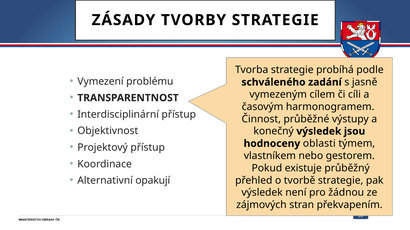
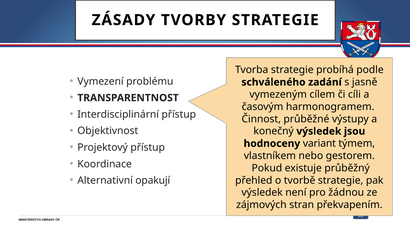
oblasti: oblasti -> variant
